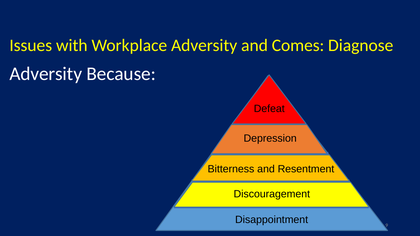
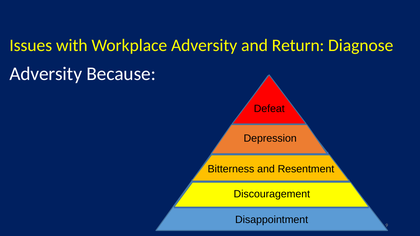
Comes: Comes -> Return
